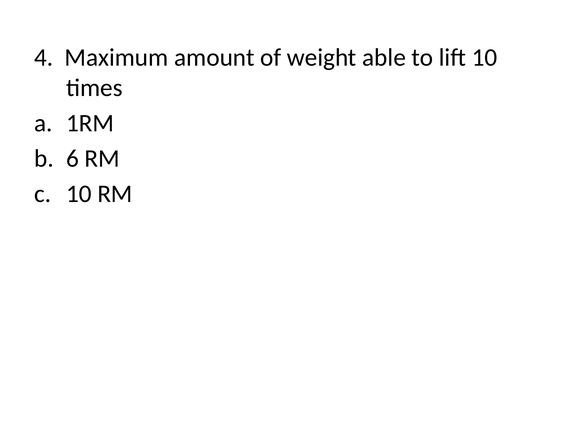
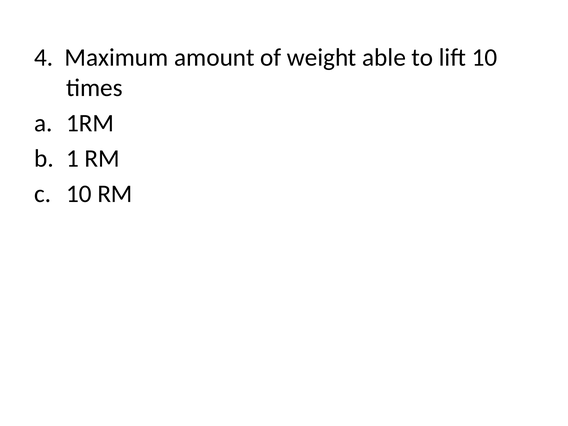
6: 6 -> 1
